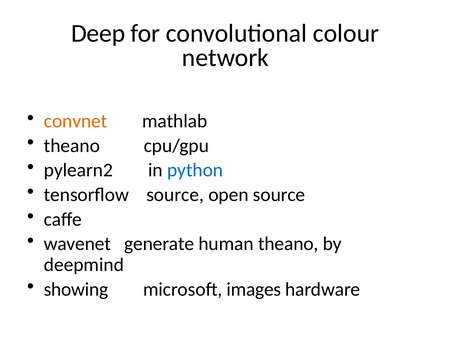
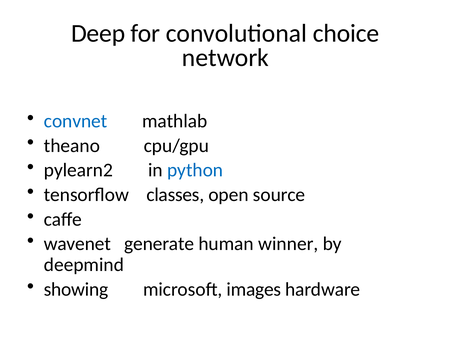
colour: colour -> choice
convnet colour: orange -> blue
tensorflow source: source -> classes
human theano: theano -> winner
